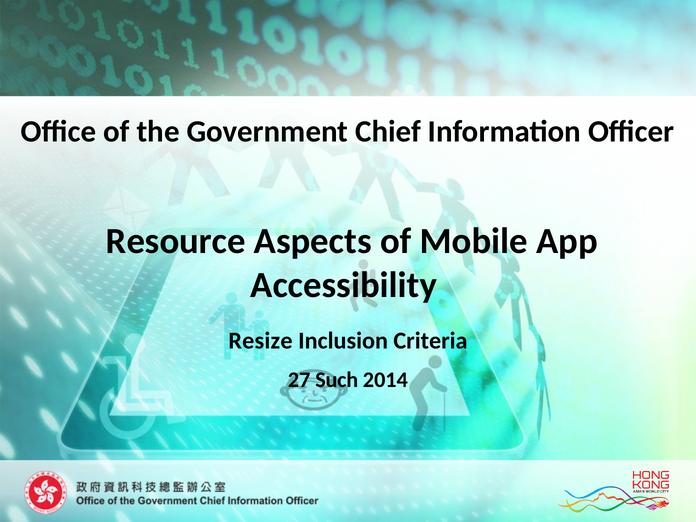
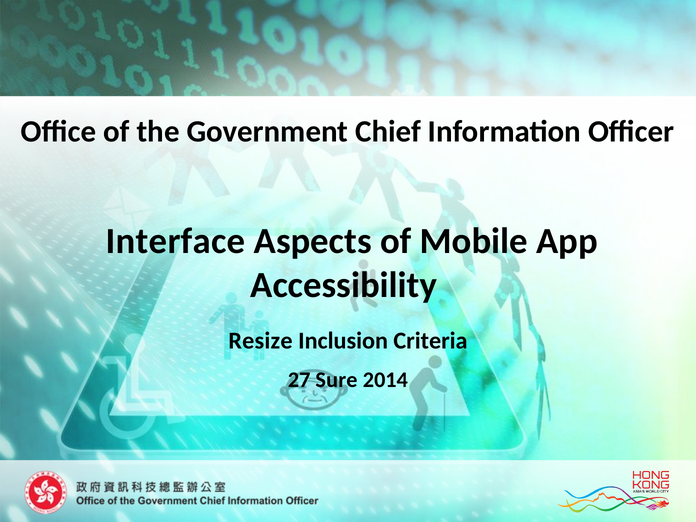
Resource: Resource -> Interface
Such: Such -> Sure
